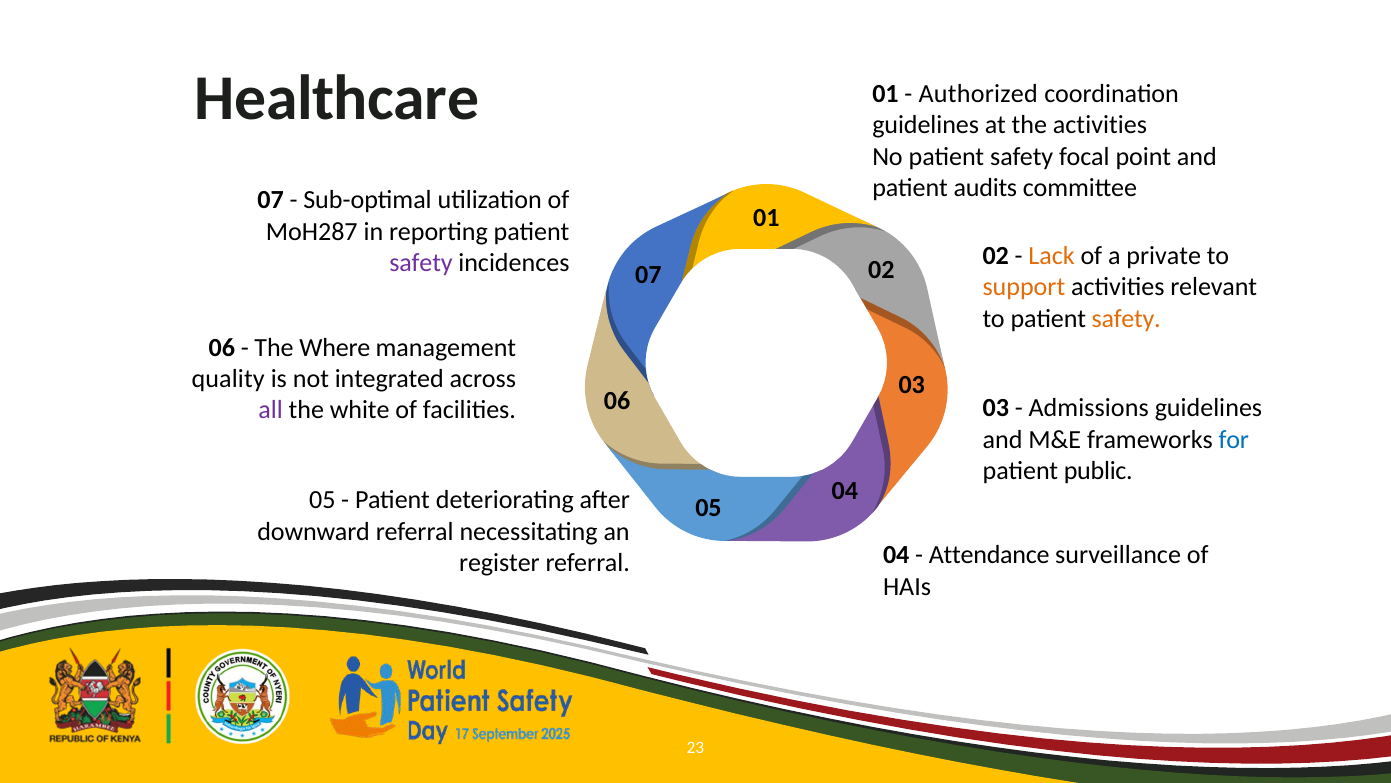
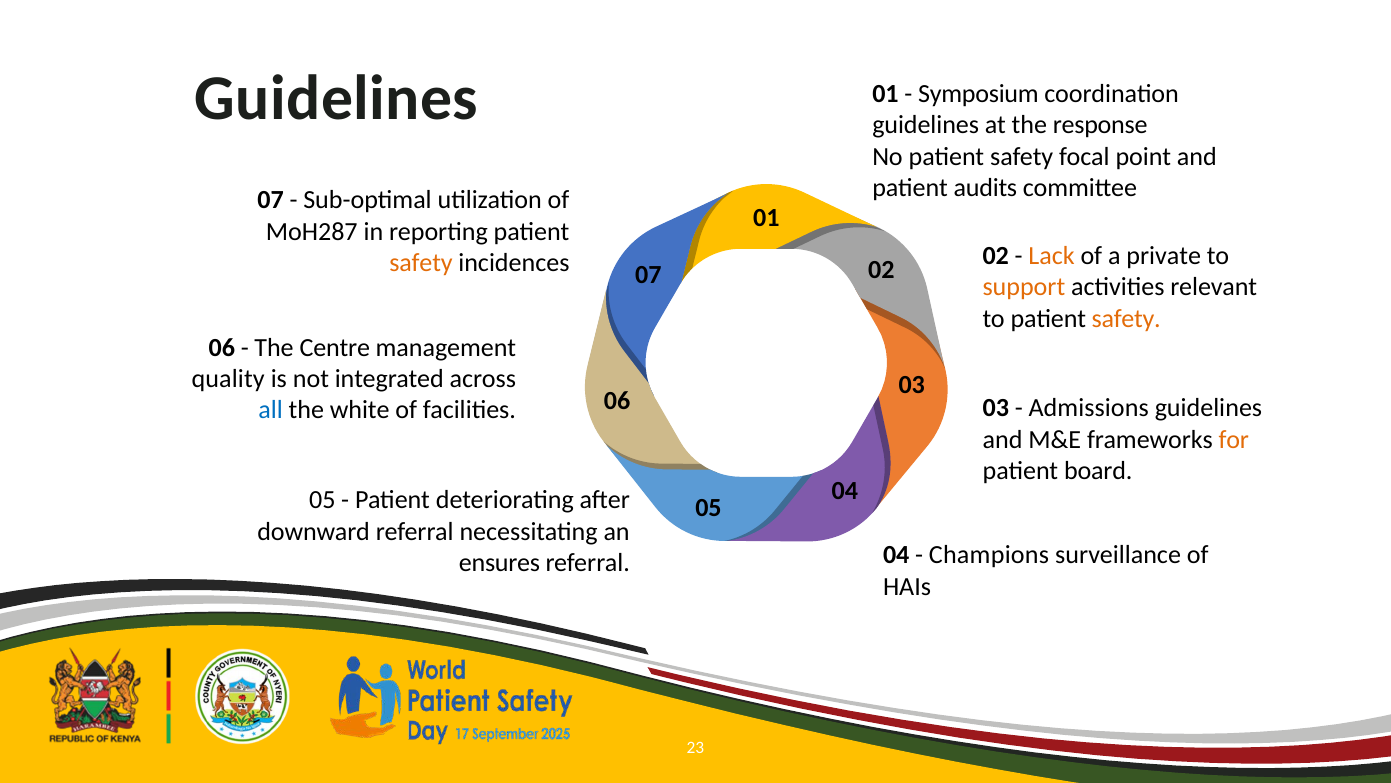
Healthcare at (337, 98): Healthcare -> Guidelines
Authorized: Authorized -> Symposium
the activities: activities -> response
safety at (421, 263) colour: purple -> orange
Where: Where -> Centre
all colour: purple -> blue
for colour: blue -> orange
public: public -> board
Attendance: Attendance -> Champions
register: register -> ensures
